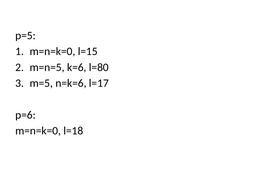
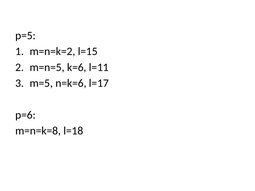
m=n=k=0 at (52, 52): m=n=k=0 -> m=n=k=2
l=80: l=80 -> l=11
m=n=k=0 at (38, 131): m=n=k=0 -> m=n=k=8
